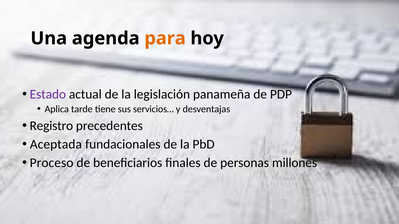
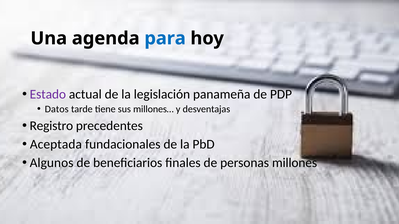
para colour: orange -> blue
Aplica: Aplica -> Datos
servicios…: servicios… -> millones…
Proceso: Proceso -> Algunos
